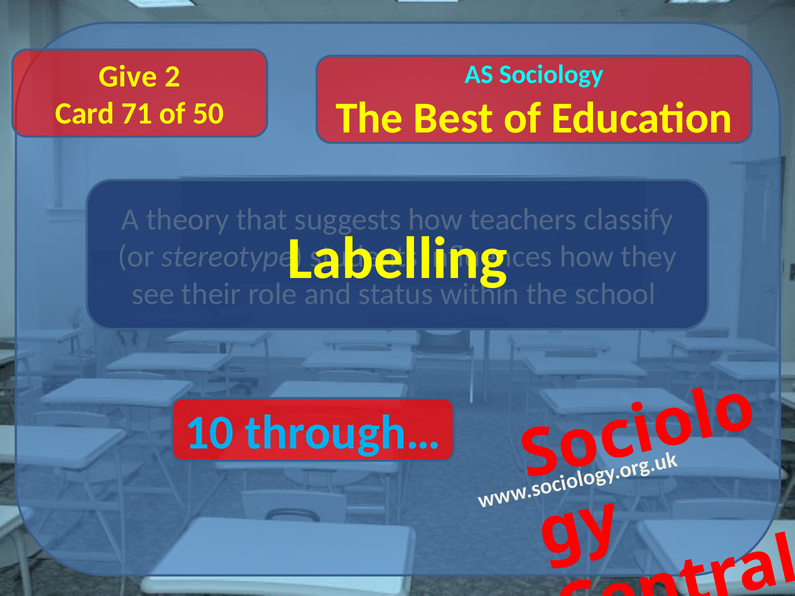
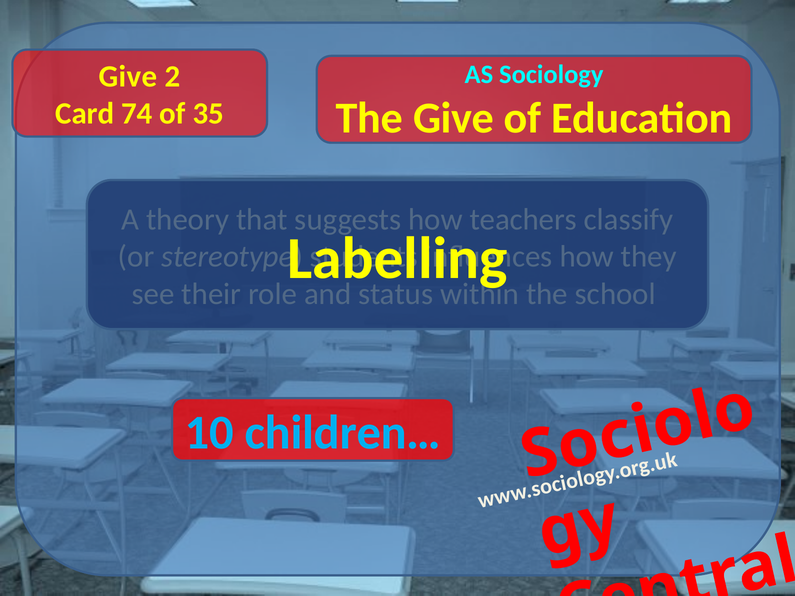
The Best: Best -> Give
71: 71 -> 74
50: 50 -> 35
through…: through… -> children…
